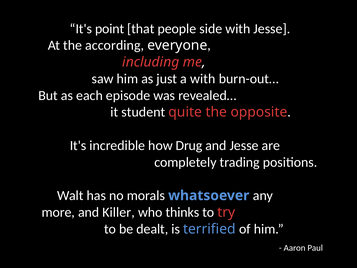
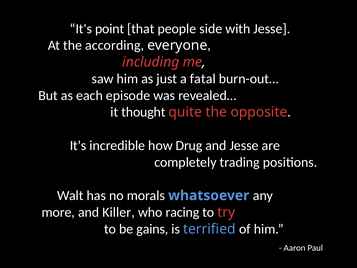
a with: with -> fatal
student: student -> thought
thinks: thinks -> racing
dealt: dealt -> gains
